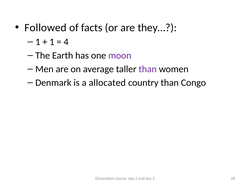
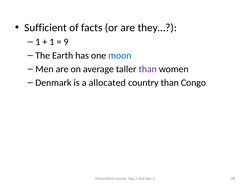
Followed: Followed -> Sufficient
4: 4 -> 9
moon colour: purple -> blue
